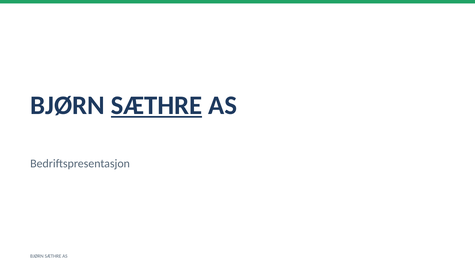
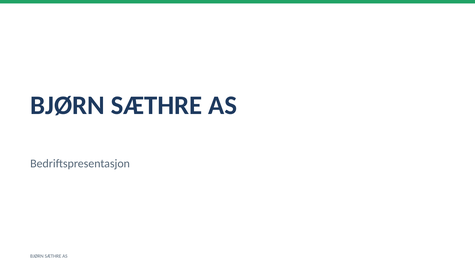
SÆTHRE at (157, 105) underline: present -> none
